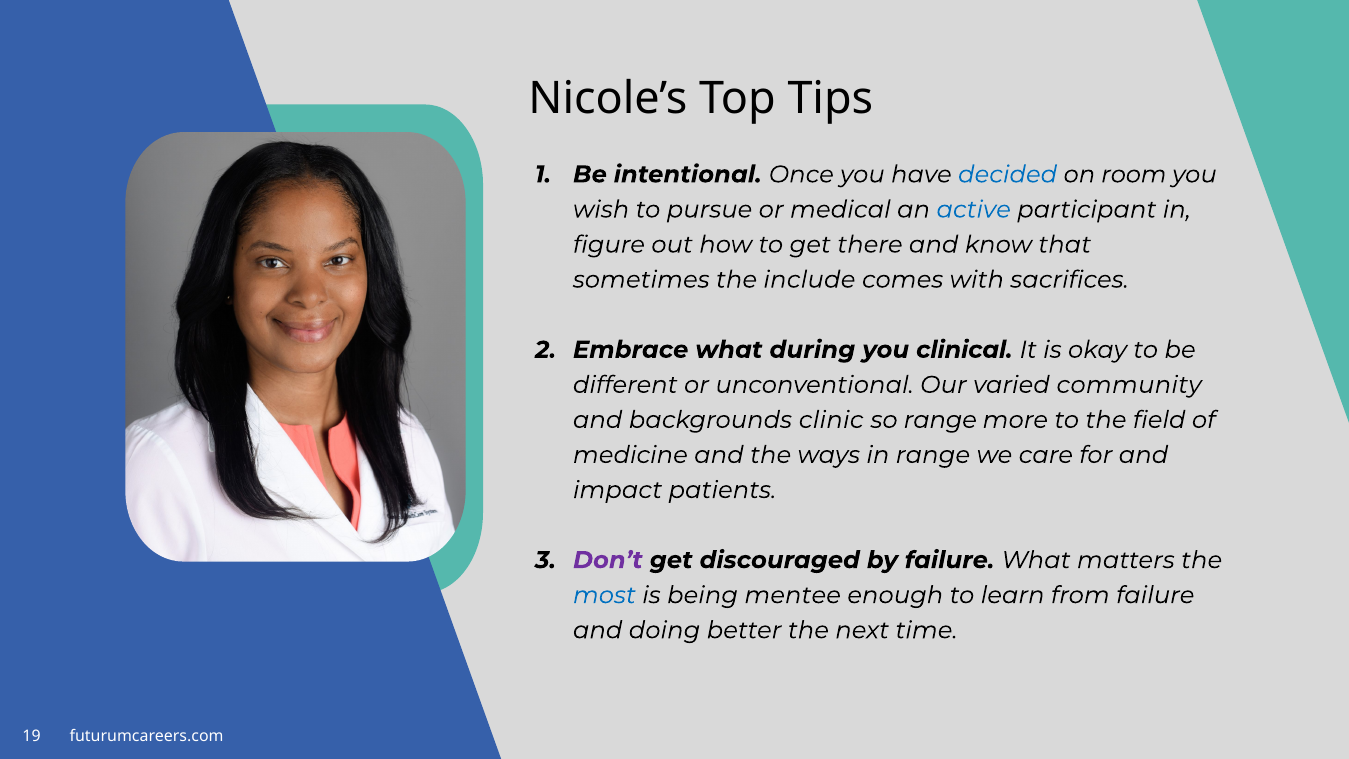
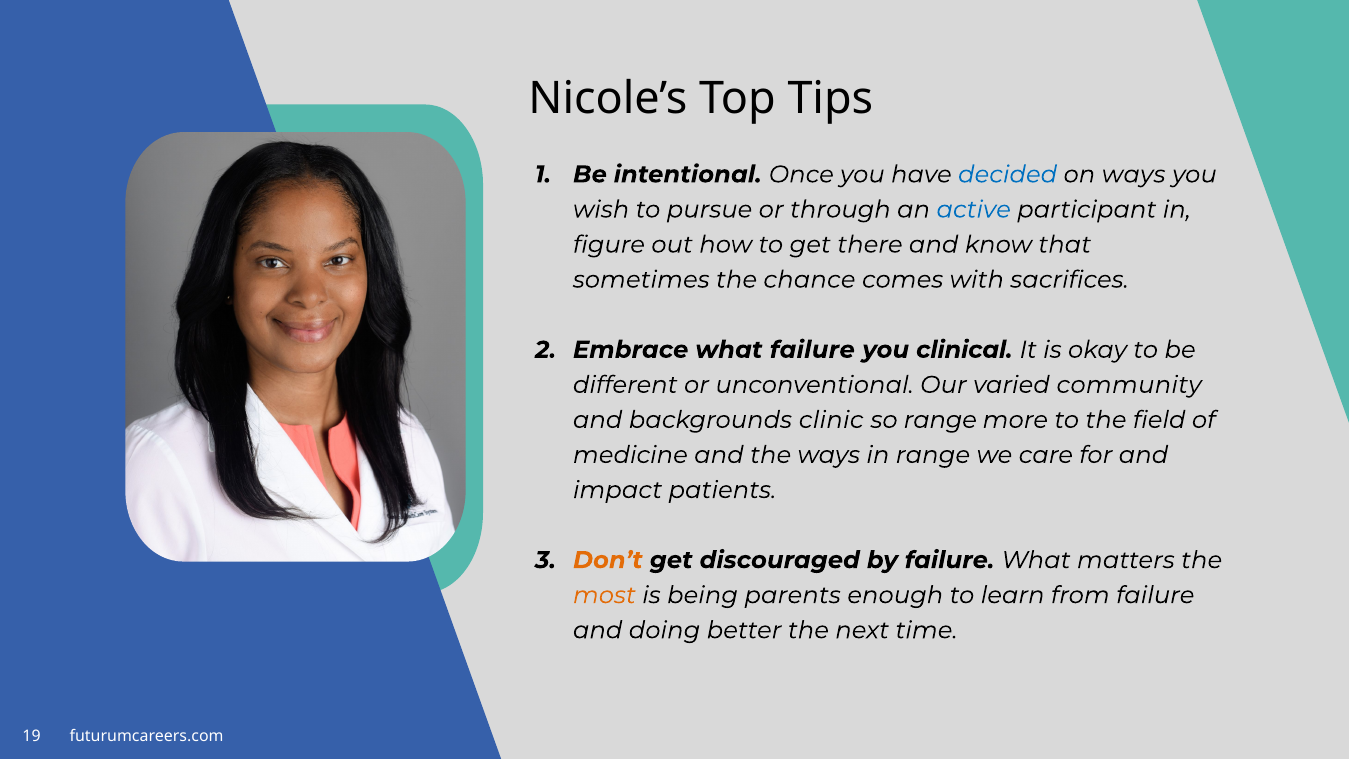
on room: room -> ways
medical: medical -> through
include: include -> chance
what during: during -> failure
Don’t colour: purple -> orange
most colour: blue -> orange
mentee: mentee -> parents
